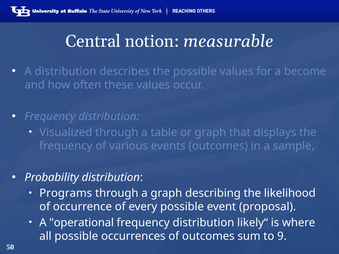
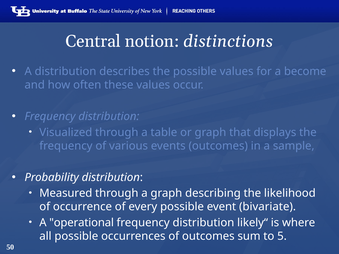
measurable: measurable -> distinctions
Programs: Programs -> Measured
proposal: proposal -> bivariate
9: 9 -> 5
